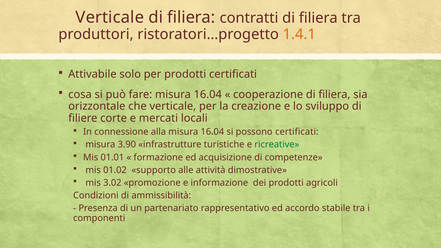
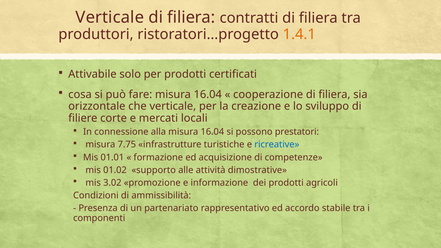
possono certificati: certificati -> prestatori
3.90: 3.90 -> 7.75
ricreative colour: green -> blue
